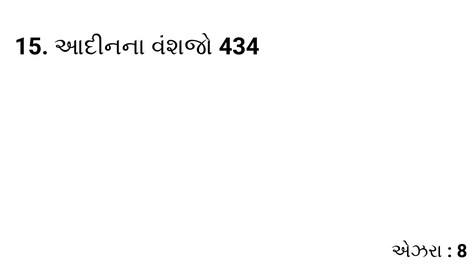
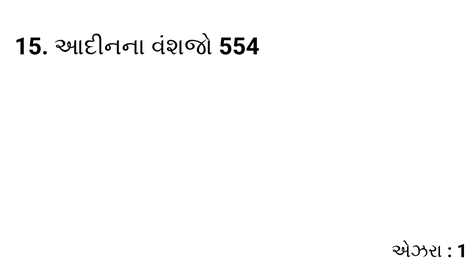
434: 434 -> 554
8: 8 -> 1
